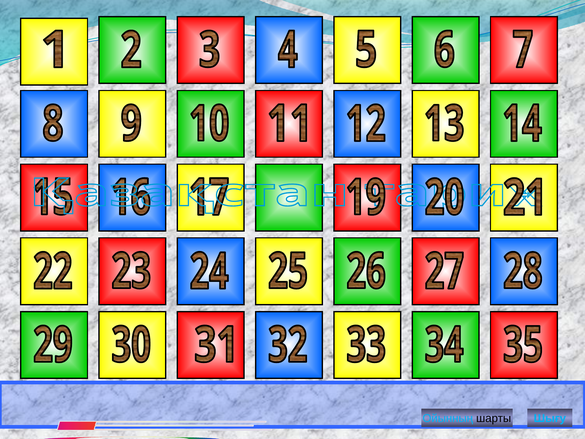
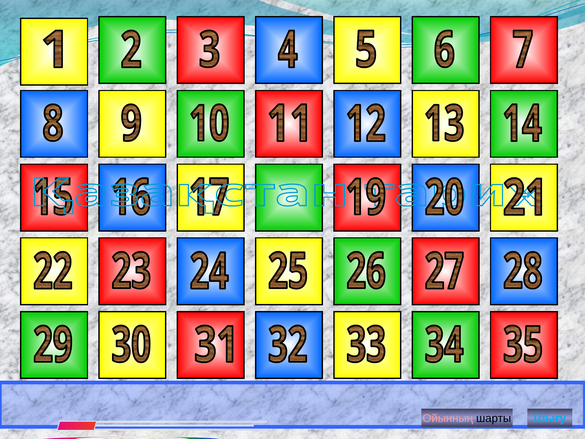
Ойынның colour: light blue -> pink
